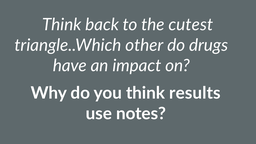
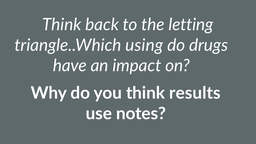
cutest: cutest -> letting
other: other -> using
